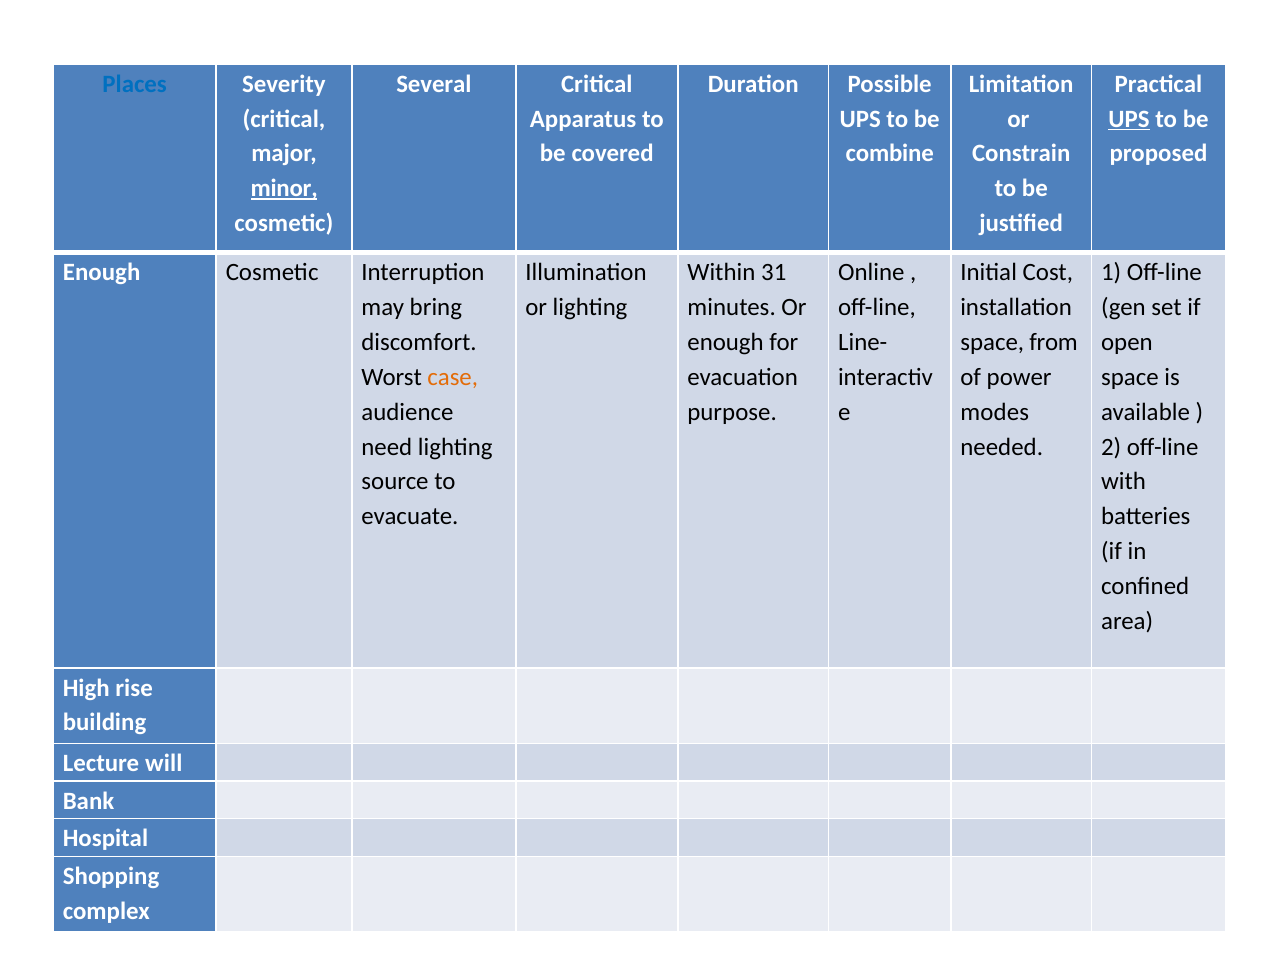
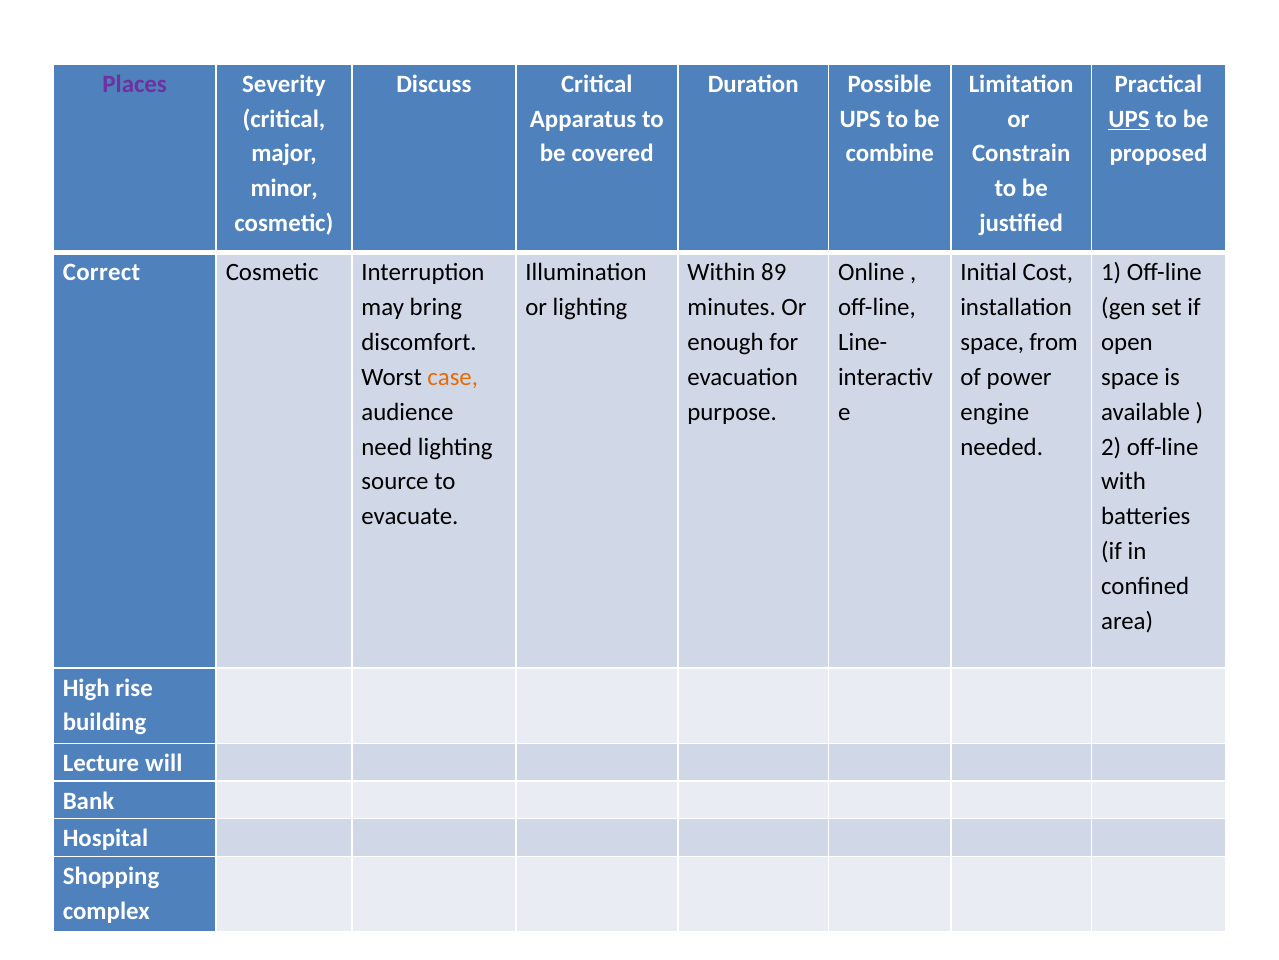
Places colour: blue -> purple
Several: Several -> Discuss
minor underline: present -> none
Enough at (102, 272): Enough -> Correct
31: 31 -> 89
modes: modes -> engine
